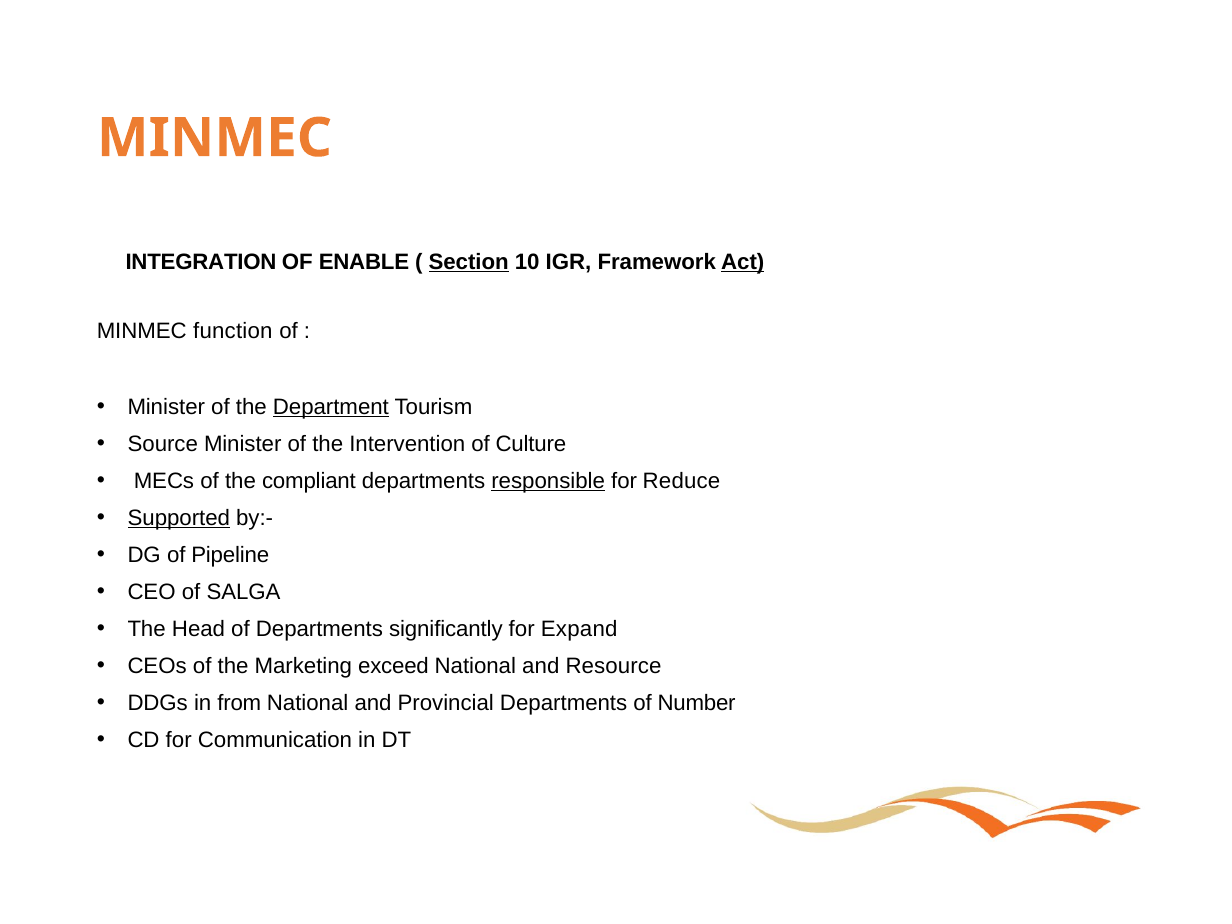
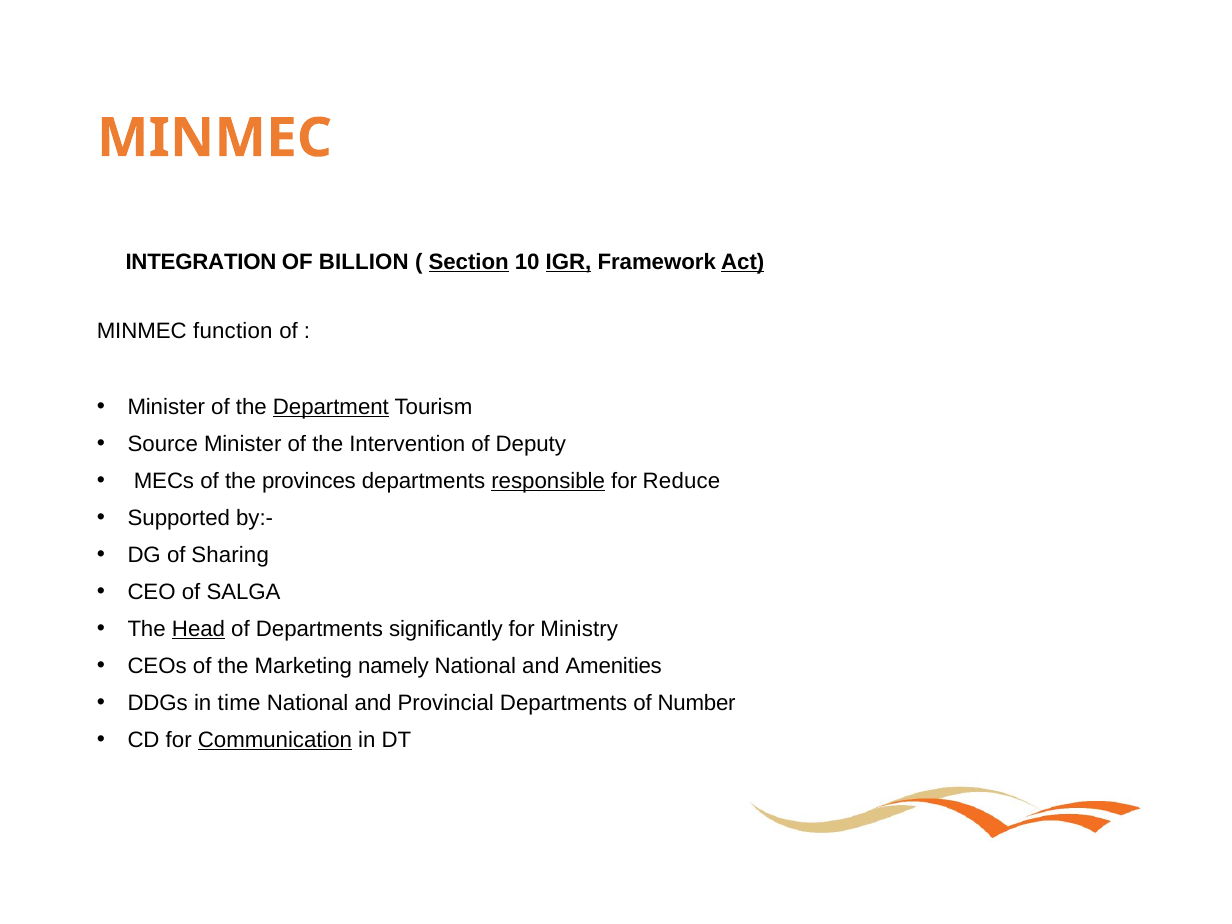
ENABLE: ENABLE -> BILLION
IGR underline: none -> present
Culture: Culture -> Deputy
compliant: compliant -> provinces
Supported underline: present -> none
Pipeline: Pipeline -> Sharing
Head underline: none -> present
Expand: Expand -> Ministry
exceed: exceed -> namely
Resource: Resource -> Amenities
from: from -> time
Communication underline: none -> present
